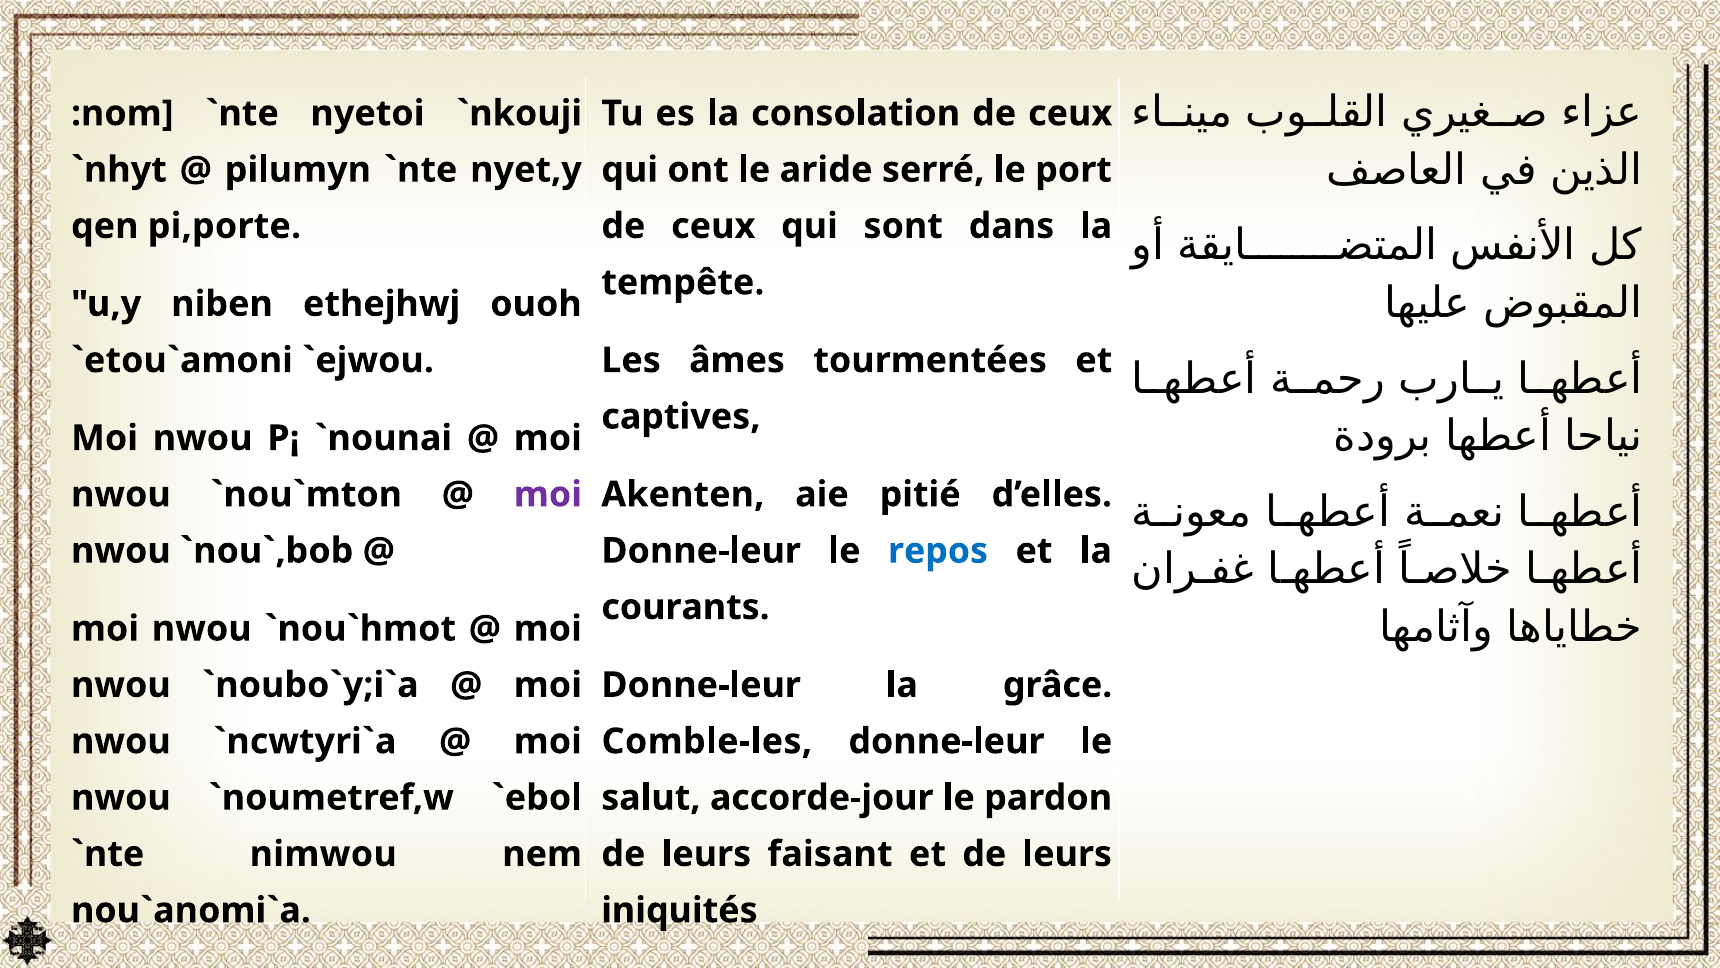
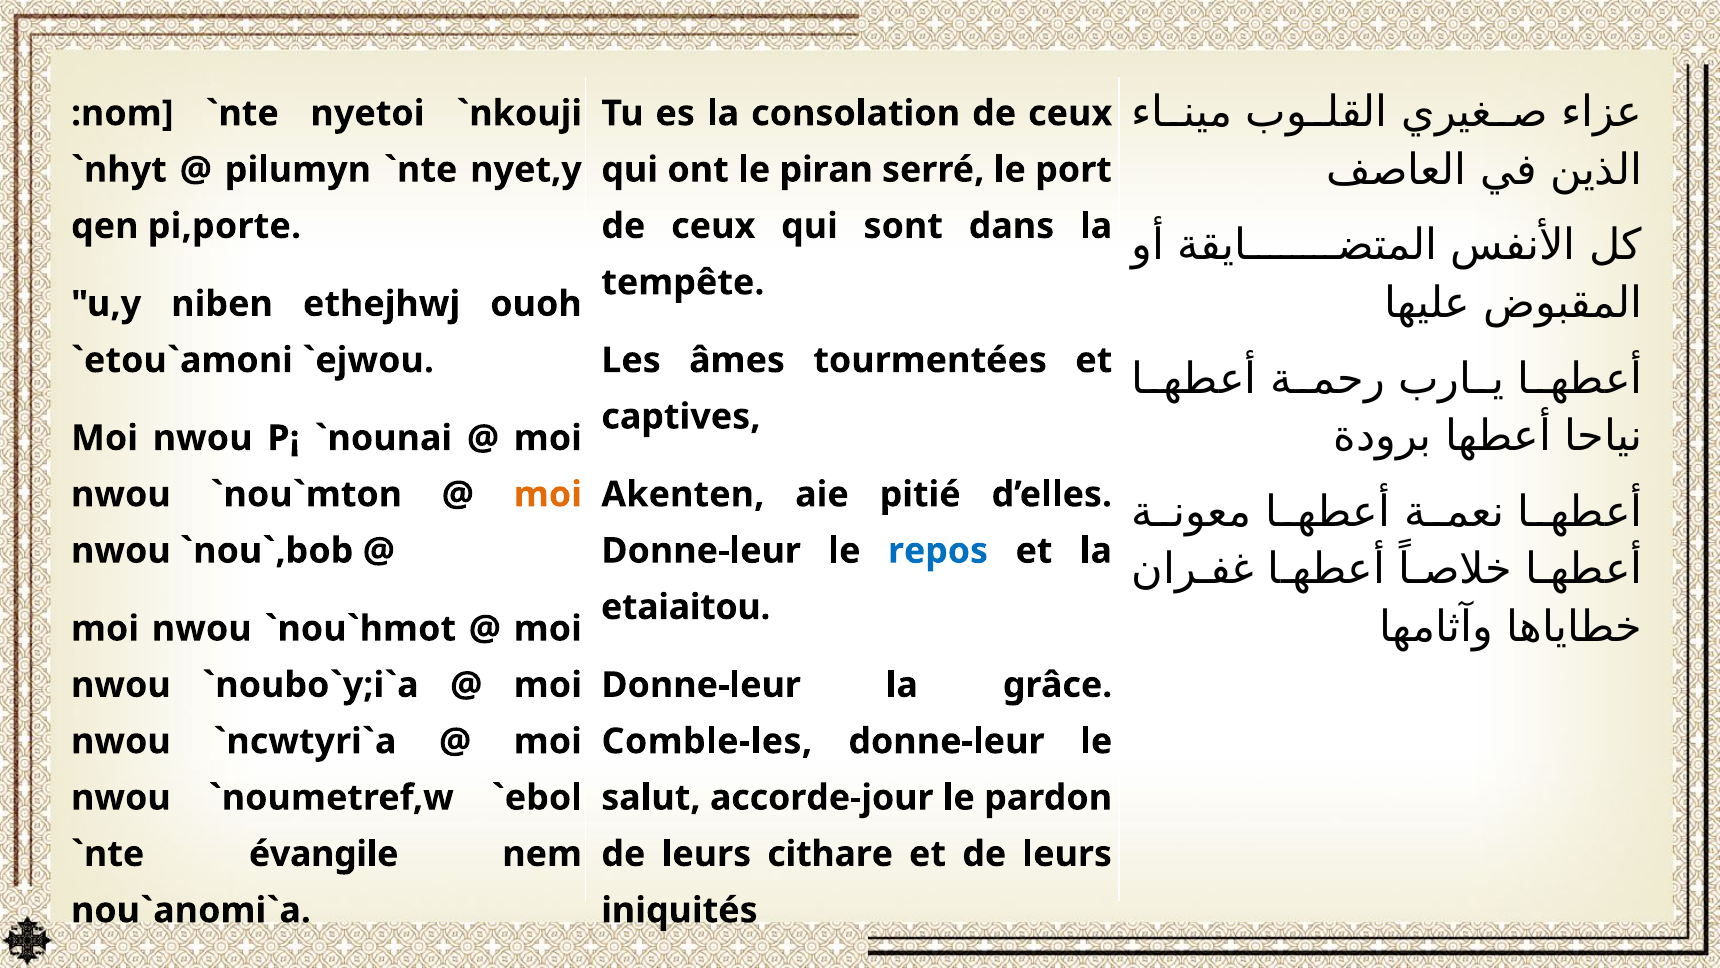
aride: aride -> piran
moi at (548, 494) colour: purple -> orange
courants: courants -> etaiaitou
nimwou: nimwou -> évangile
faisant: faisant -> cithare
